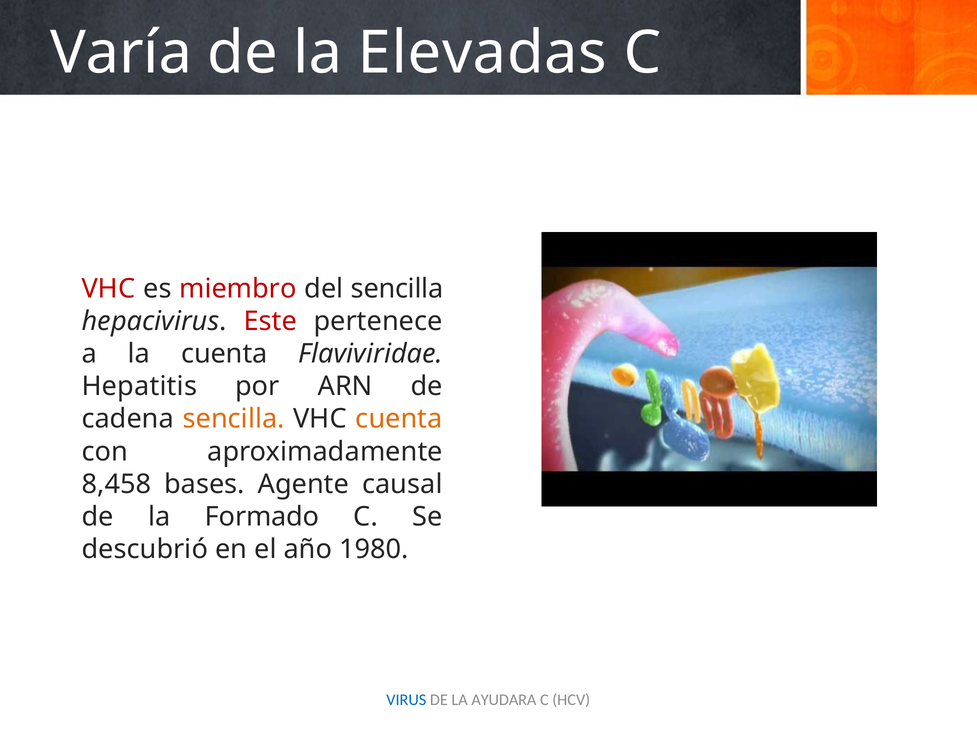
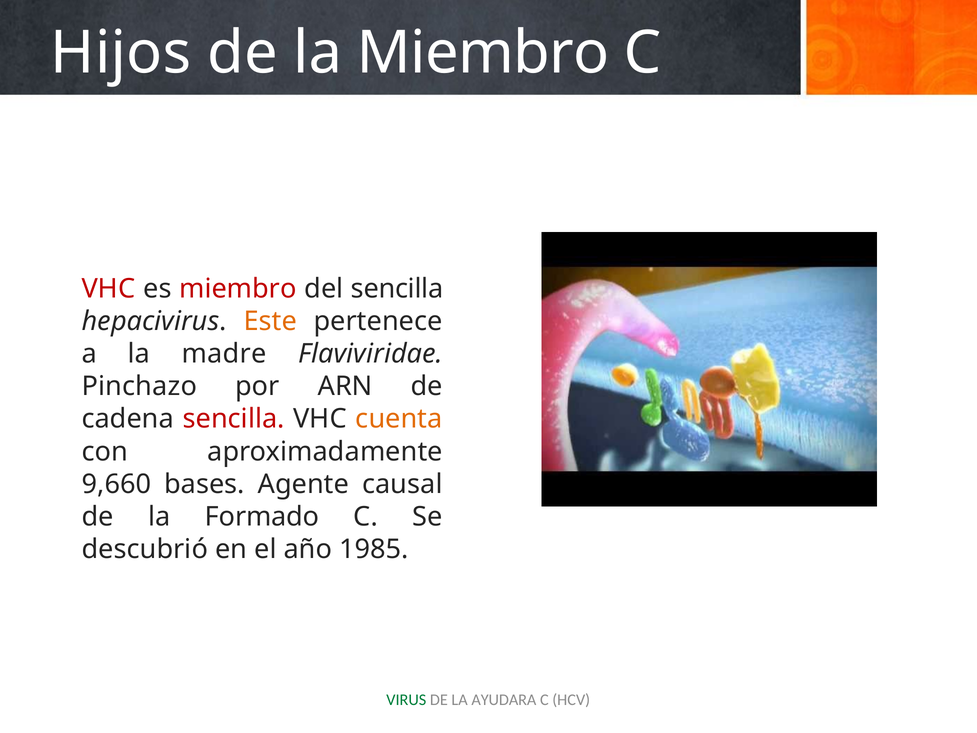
Varía: Varía -> Hijos
la Elevadas: Elevadas -> Miembro
Este colour: red -> orange
la cuenta: cuenta -> madre
Hepatitis: Hepatitis -> Pinchazo
sencilla at (234, 419) colour: orange -> red
8,458: 8,458 -> 9,660
1980: 1980 -> 1985
VIRUS colour: blue -> green
